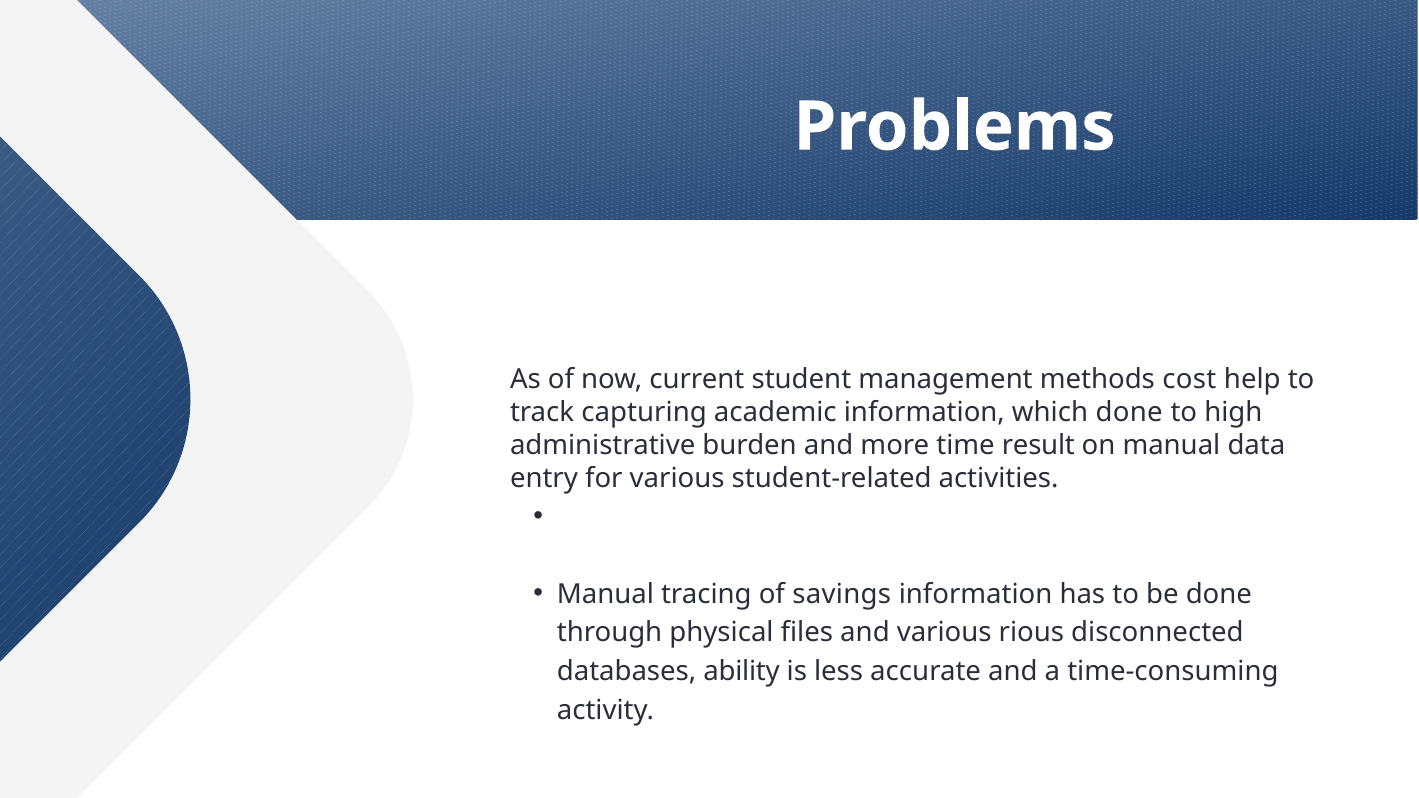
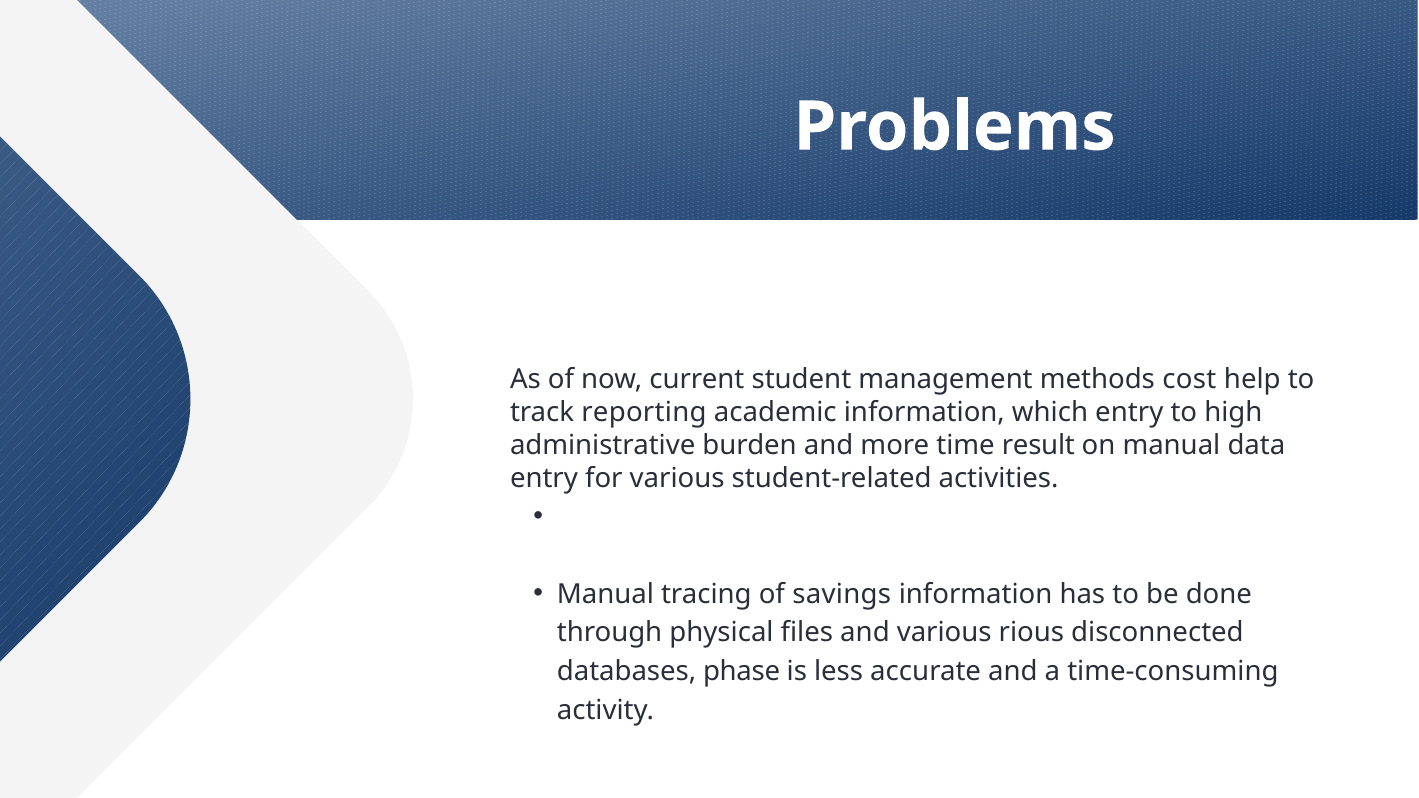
capturing: capturing -> reporting
which done: done -> entry
ability: ability -> phase
